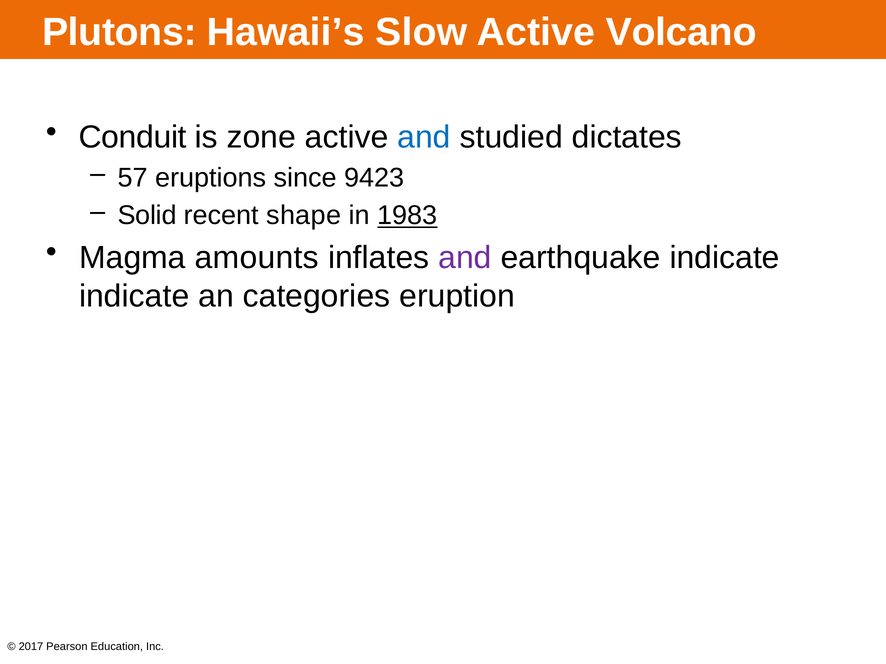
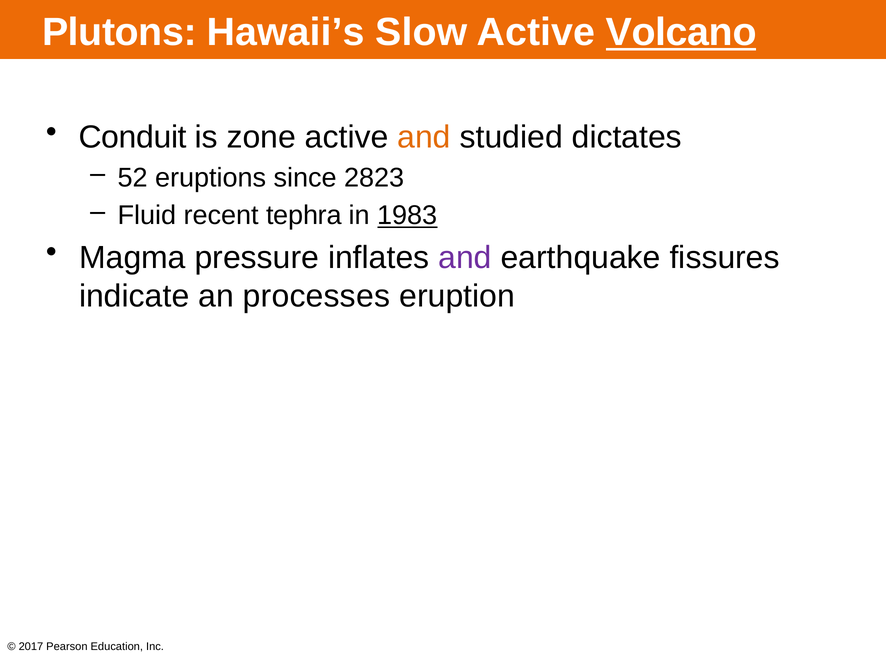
Volcano underline: none -> present
and at (424, 137) colour: blue -> orange
57: 57 -> 52
9423: 9423 -> 2823
Solid: Solid -> Fluid
shape: shape -> tephra
amounts: amounts -> pressure
earthquake indicate: indicate -> fissures
categories: categories -> processes
